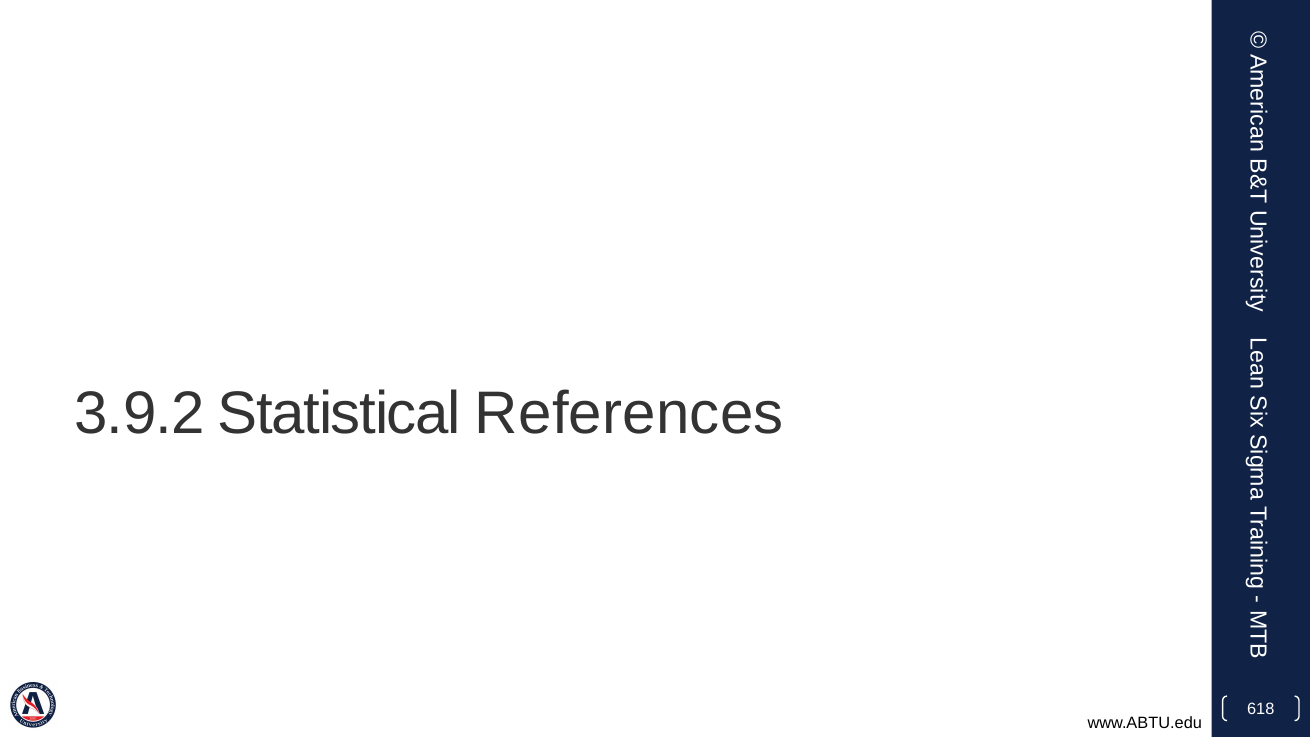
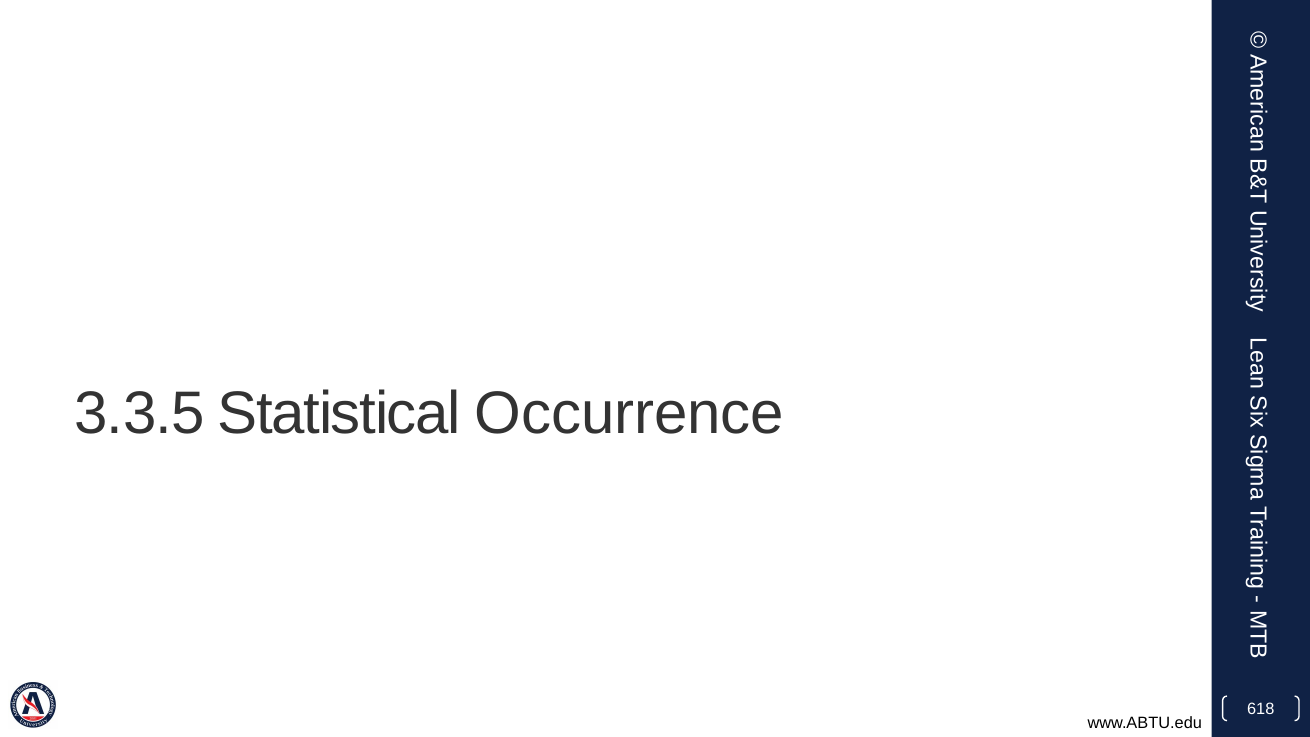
3.9.2: 3.9.2 -> 3.3.5
References: References -> Occurrence
